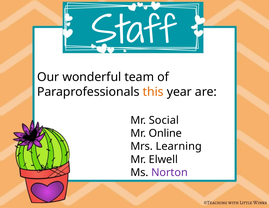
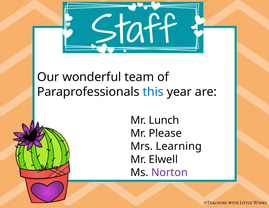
this colour: orange -> blue
Social: Social -> Lunch
Online: Online -> Please
